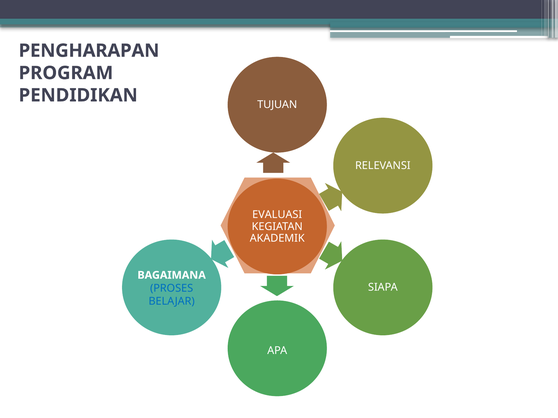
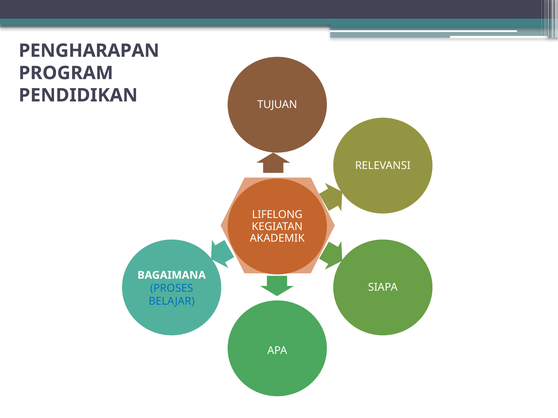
EVALUASI: EVALUASI -> LIFELONG
